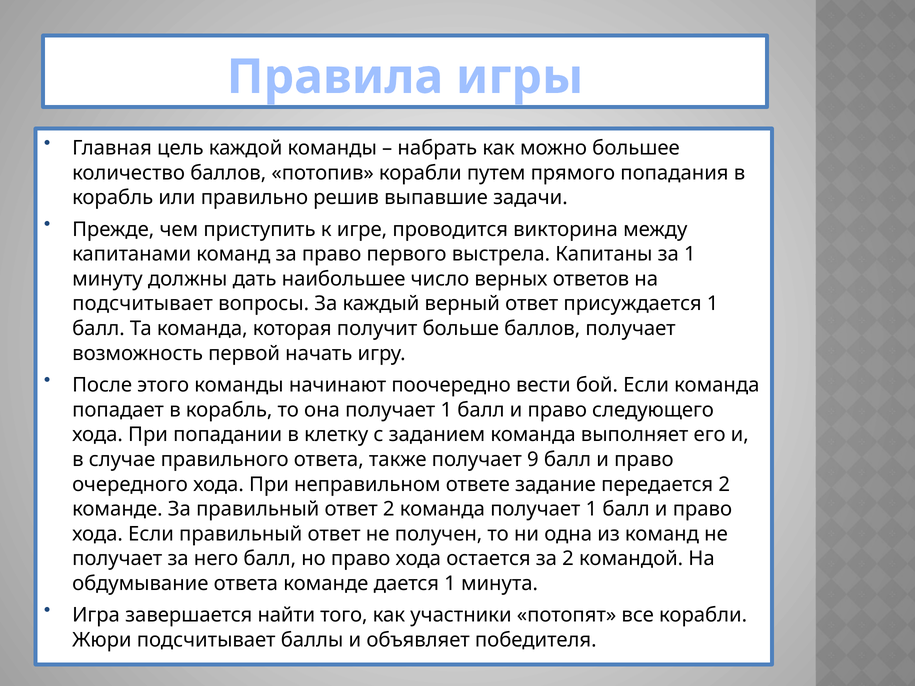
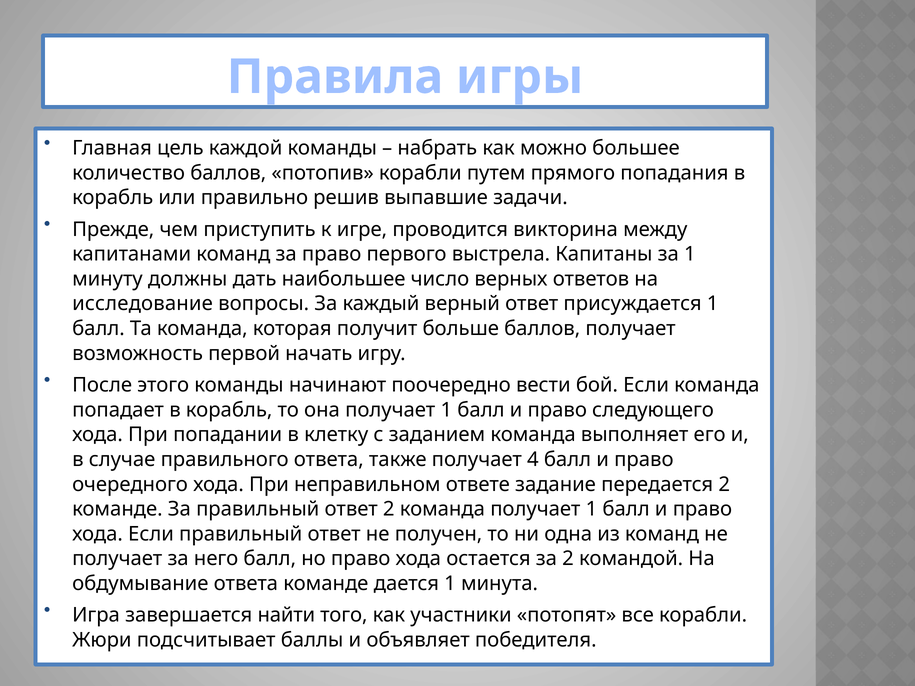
подсчитывает at (143, 304): подсчитывает -> исследование
9: 9 -> 4
